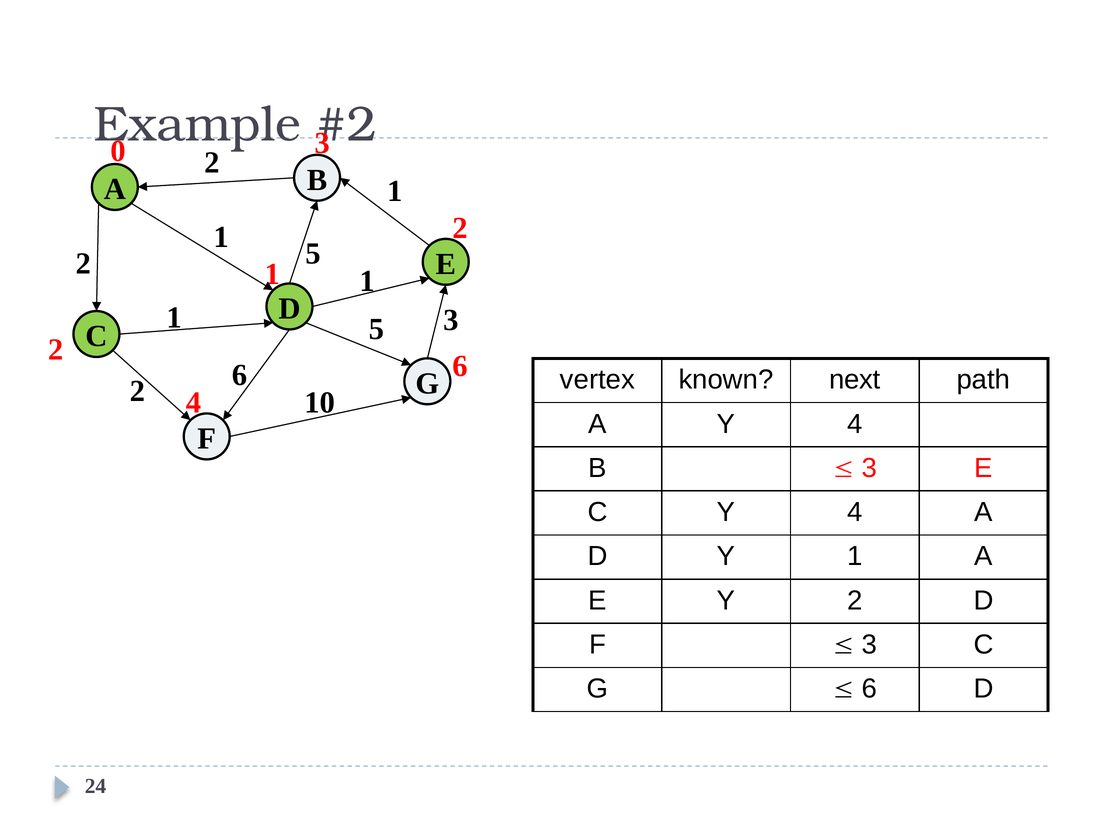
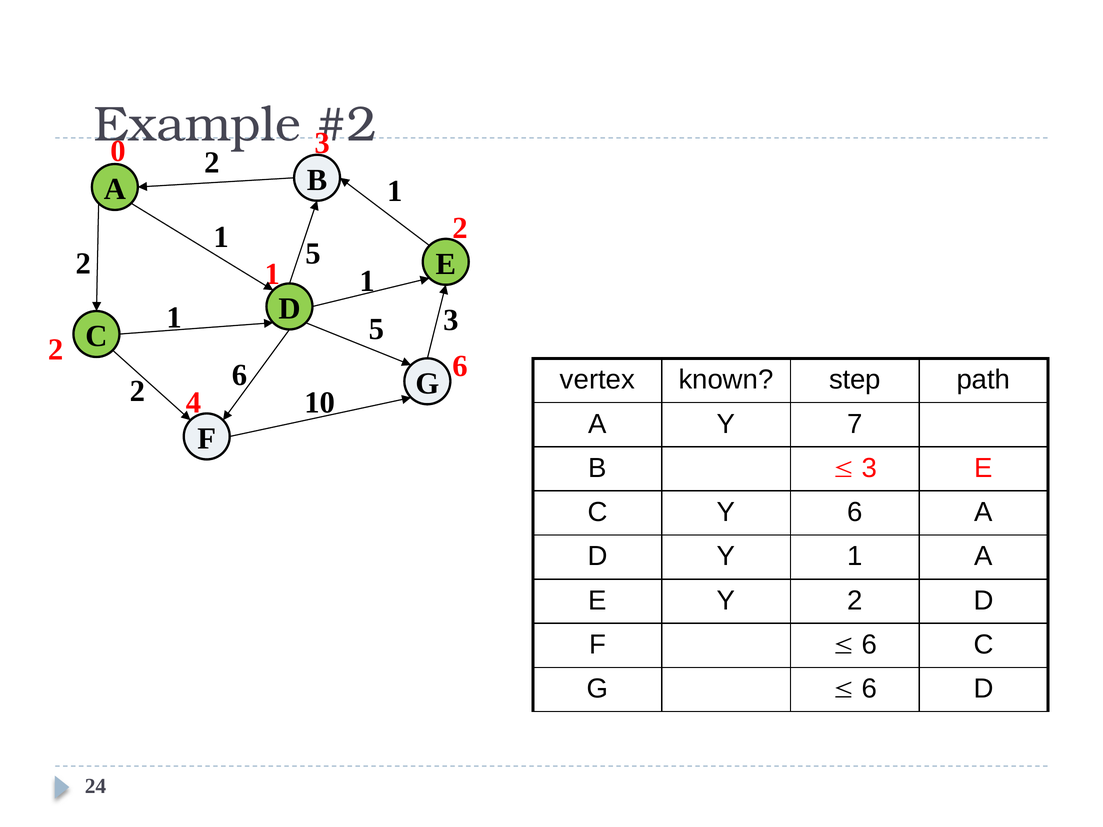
next: next -> step
A Y 4: 4 -> 7
C Y 4: 4 -> 6
3 at (870, 645): 3 -> 6
